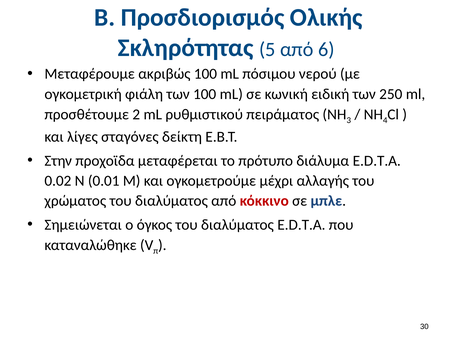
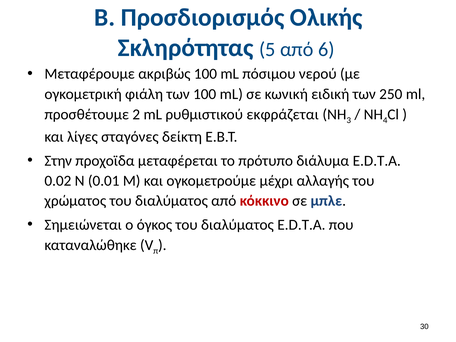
πειράματος: πειράματος -> εκφράζεται
